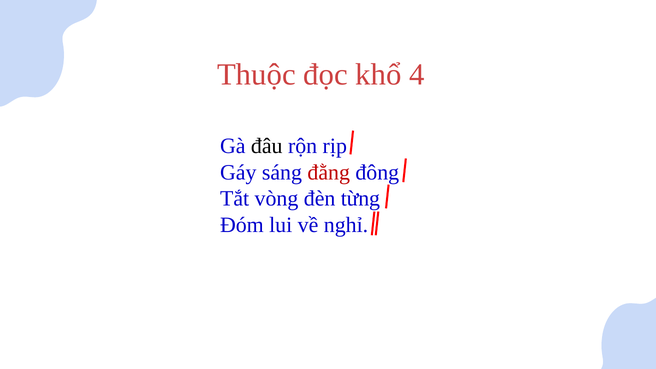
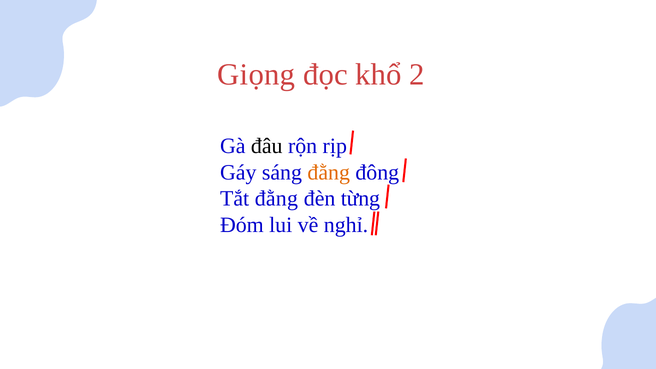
Thuộc: Thuộc -> Giọng
4: 4 -> 2
đằng at (329, 172) colour: red -> orange
Tắt vòng: vòng -> đằng
